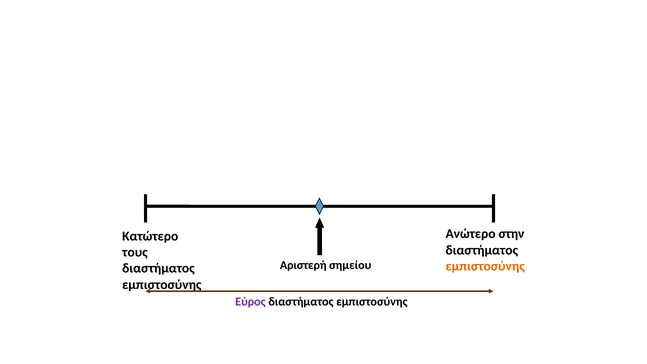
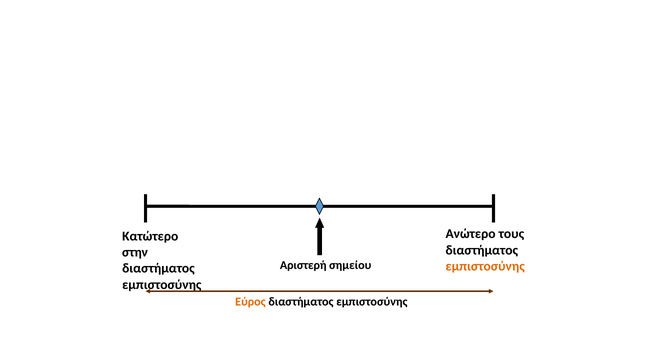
στην: στην -> τους
τους: τους -> στην
Εύρος colour: purple -> orange
